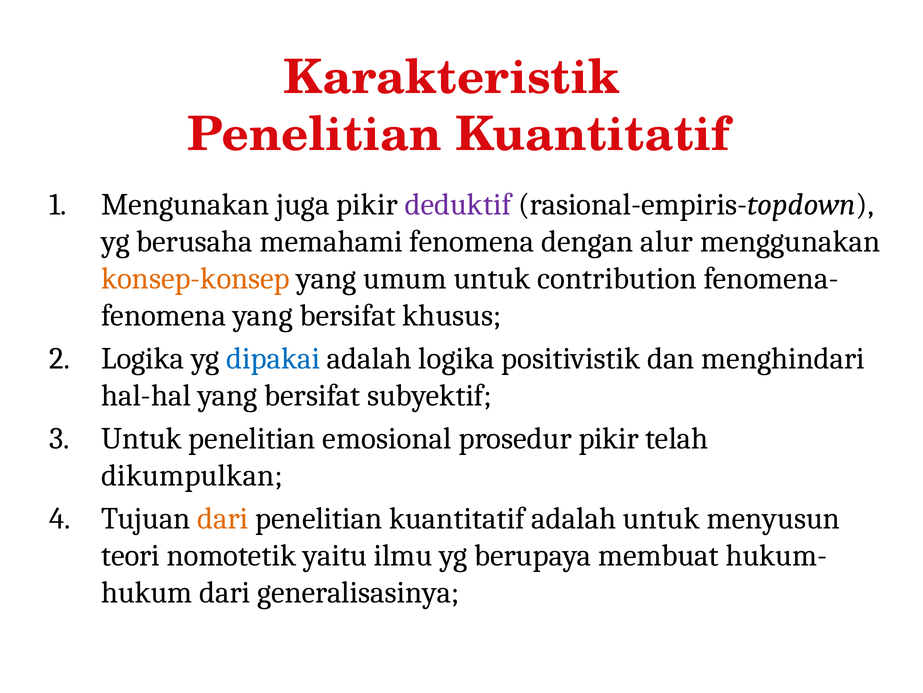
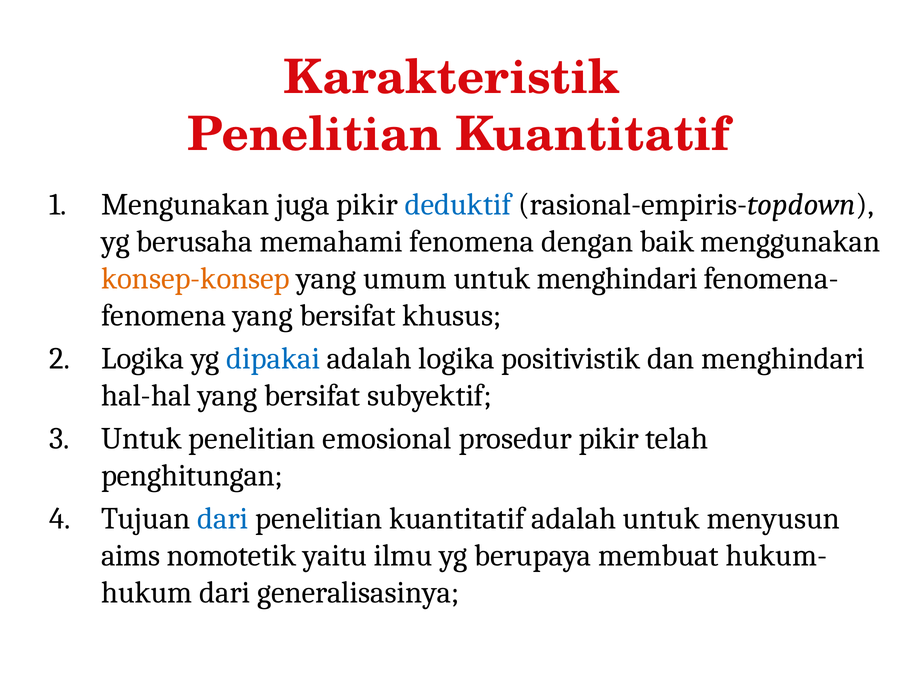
deduktif colour: purple -> blue
alur: alur -> baik
untuk contribution: contribution -> menghindari
dikumpulkan: dikumpulkan -> penghitungan
dari at (223, 518) colour: orange -> blue
teori: teori -> aims
